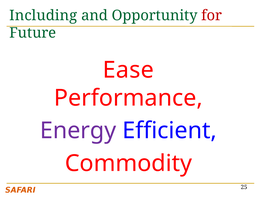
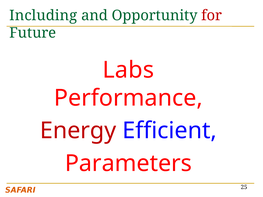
Ease: Ease -> Labs
Energy colour: purple -> red
Commodity: Commodity -> Parameters
